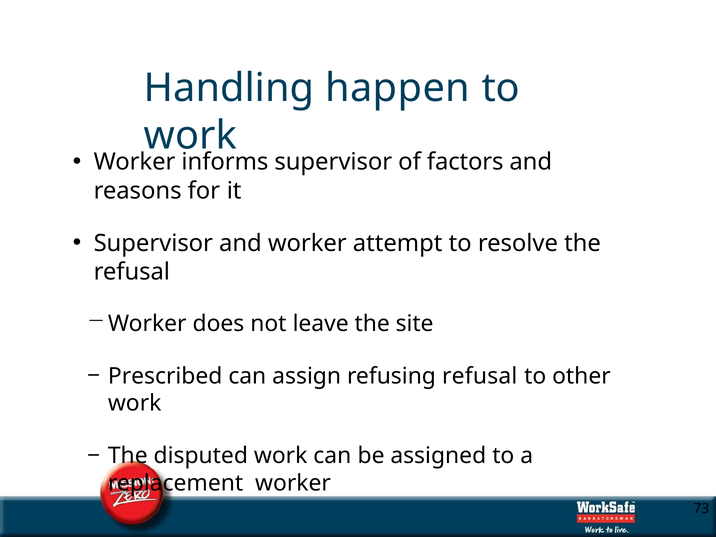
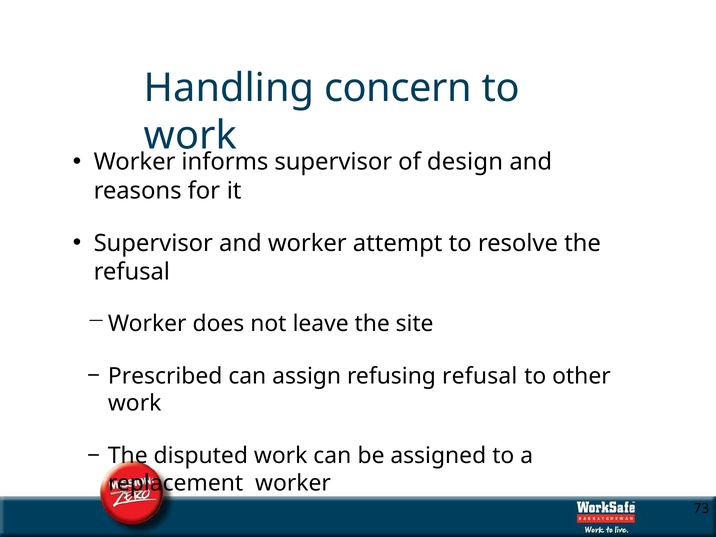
happen: happen -> concern
factors: factors -> design
